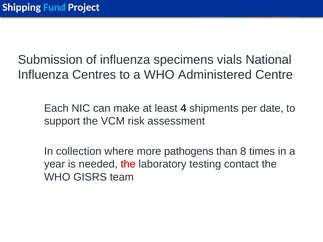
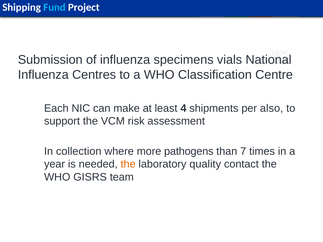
Administered: Administered -> Classification
date: date -> also
8: 8 -> 7
the at (128, 164) colour: red -> orange
testing: testing -> quality
